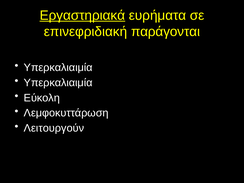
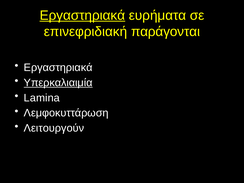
Υπερκαλιαιμία at (58, 67): Υπερκαλιαιμία -> Εργαστηριακά
Υπερκαλιαιμία at (58, 83) underline: none -> present
Εύκολη: Εύκολη -> Lamina
